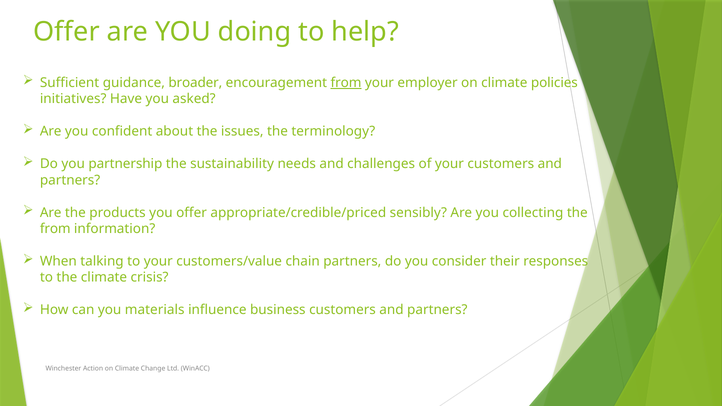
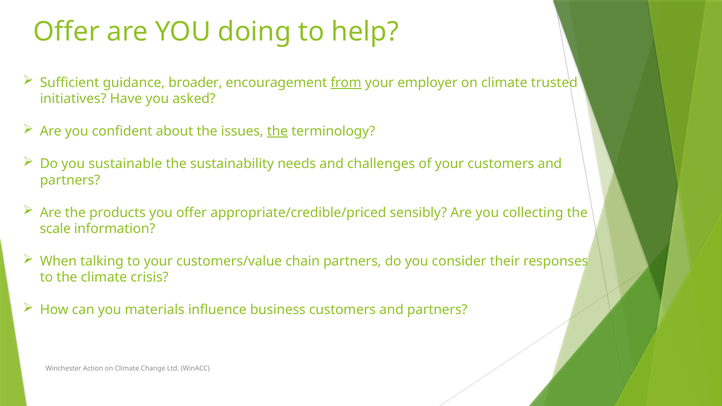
policies: policies -> trusted
the at (277, 131) underline: none -> present
partnership: partnership -> sustainable
from at (55, 229): from -> scale
